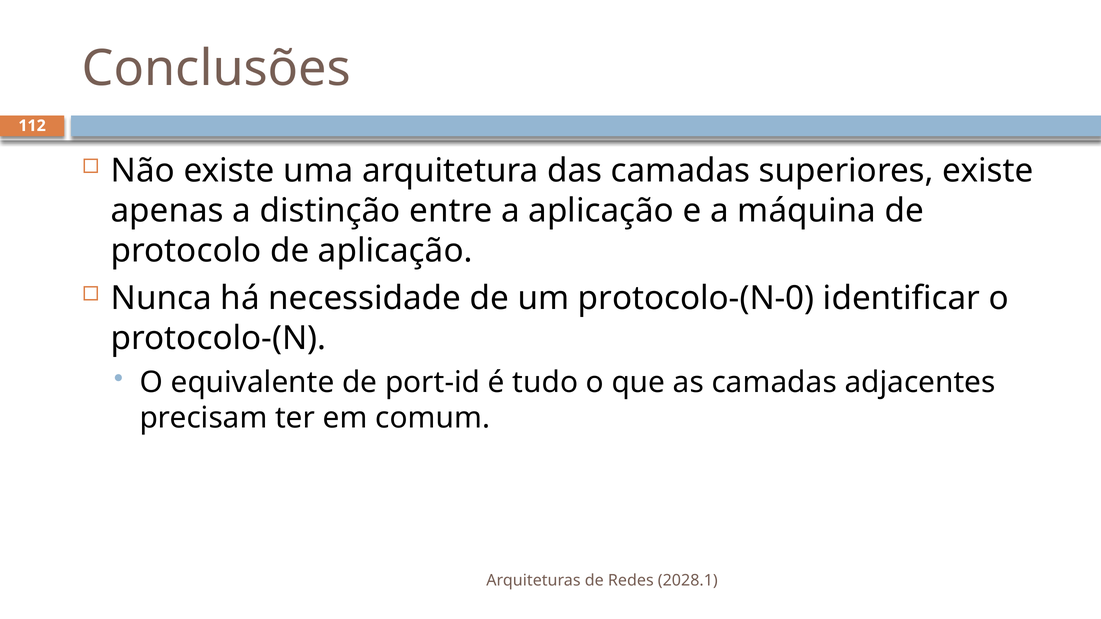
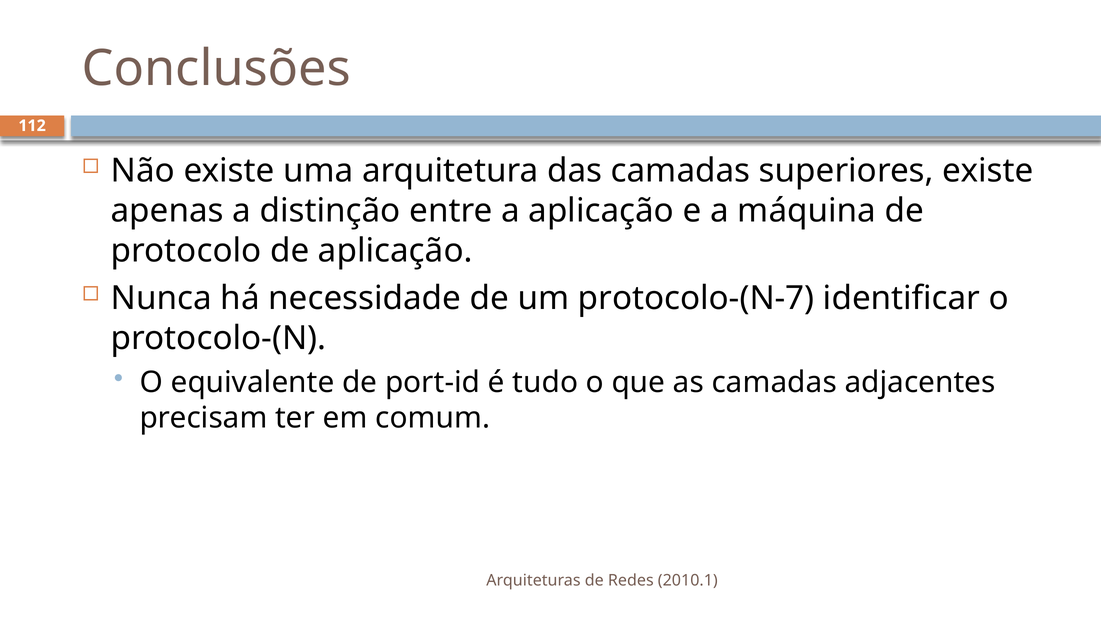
protocolo-(N-0: protocolo-(N-0 -> protocolo-(N-7
2028.1: 2028.1 -> 2010.1
